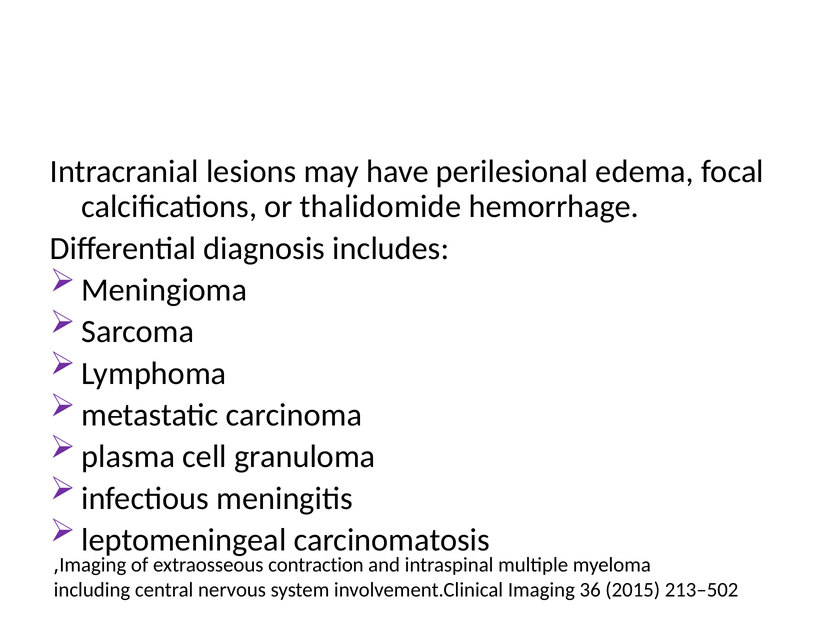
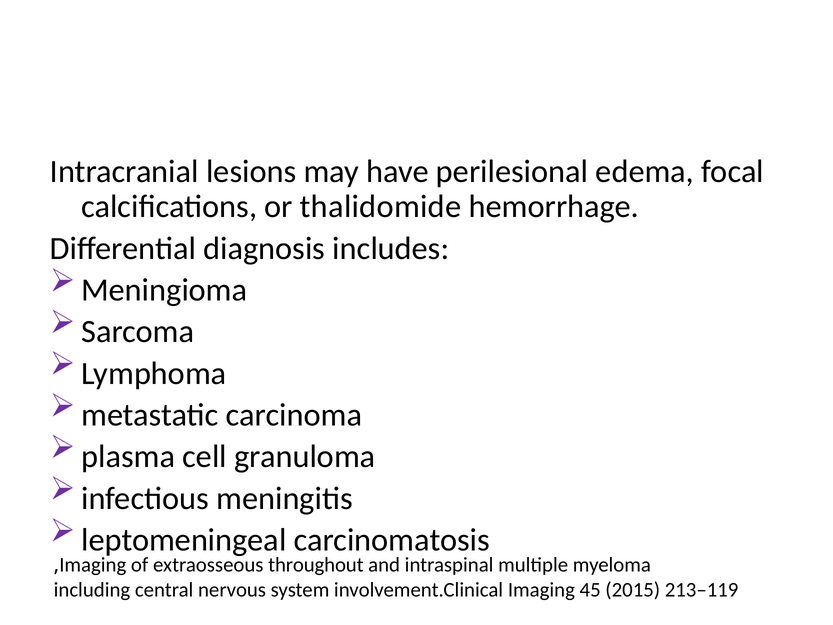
contraction: contraction -> throughout
36: 36 -> 45
213–502: 213–502 -> 213–119
